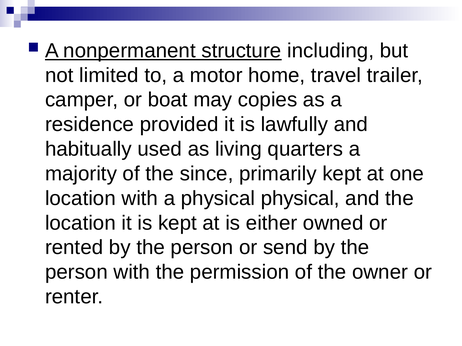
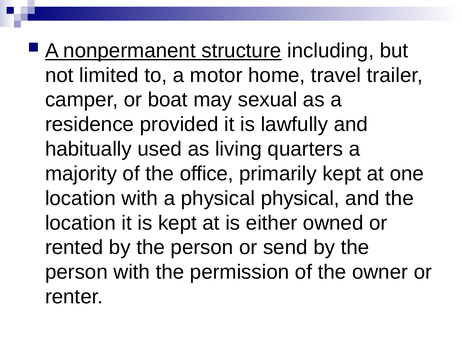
copies: copies -> sexual
since: since -> office
